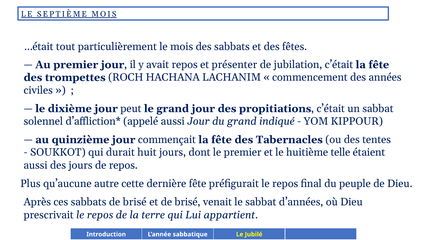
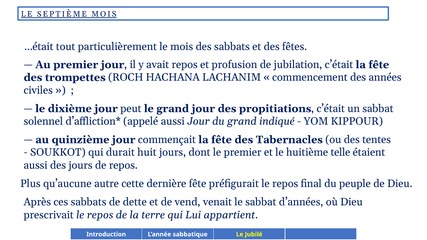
présenter: présenter -> profusion
sabbats de brisé: brisé -> dette
et de brisé: brisé -> vend
